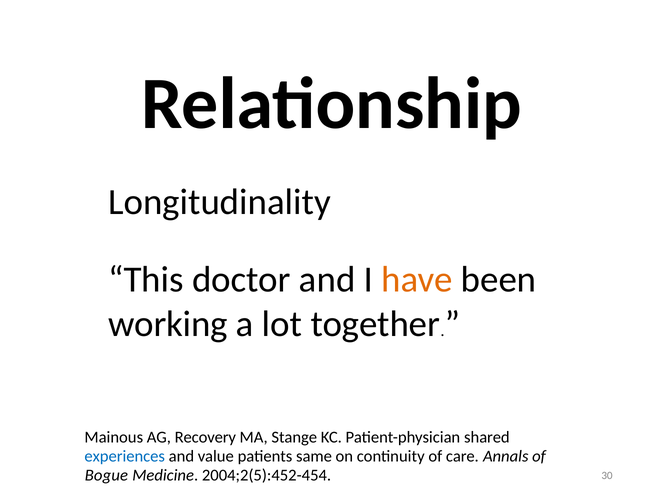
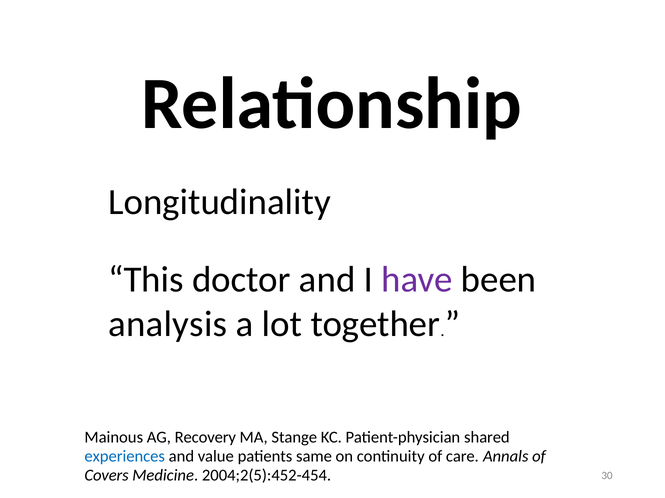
have colour: orange -> purple
working: working -> analysis
Bogue: Bogue -> Covers
